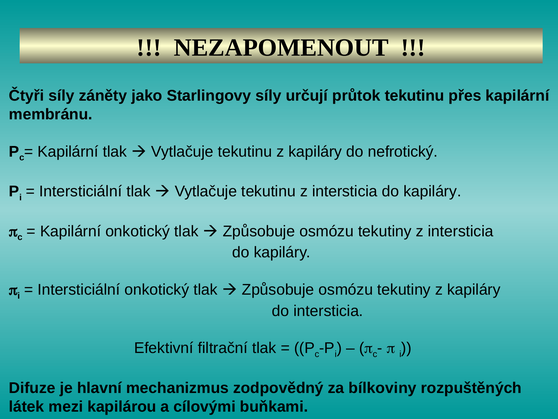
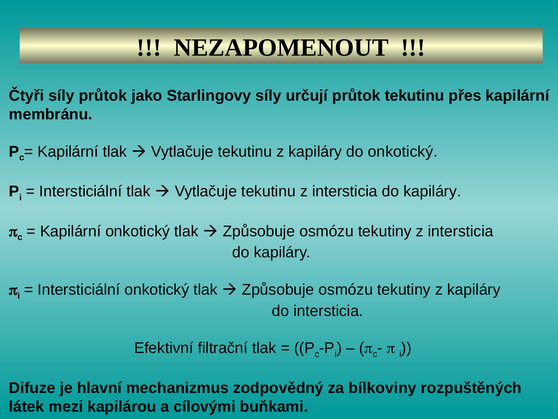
síly záněty: záněty -> průtok
do nefrotický: nefrotický -> onkotický
